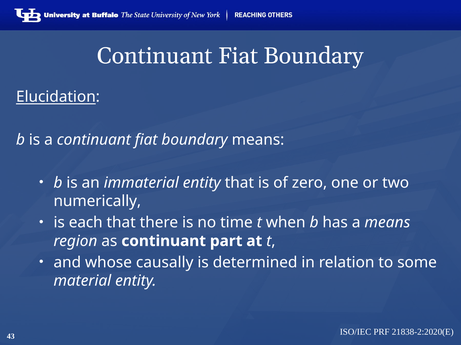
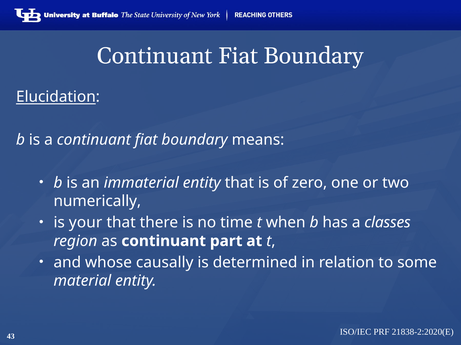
each: each -> your
a means: means -> classes
